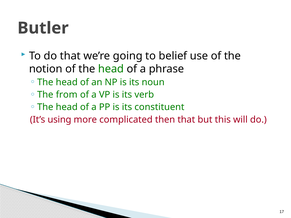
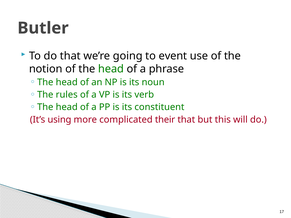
belief: belief -> event
from: from -> rules
then: then -> their
